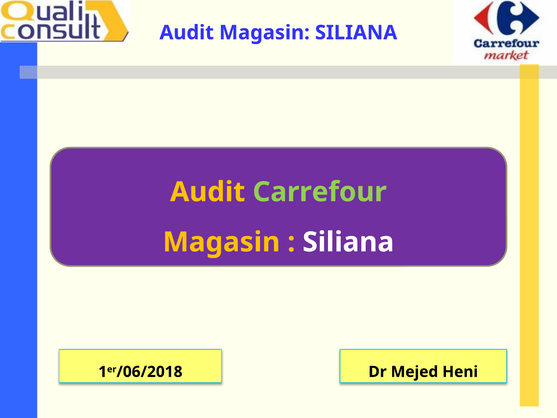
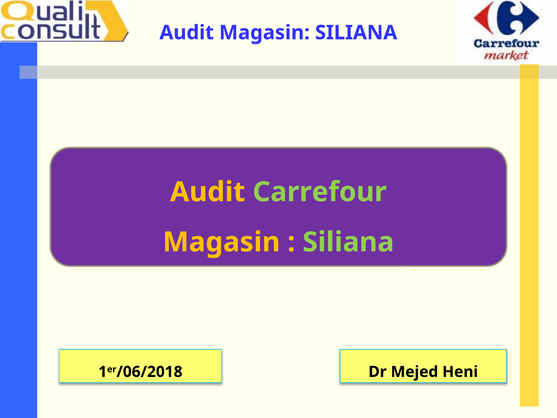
Siliana at (348, 242) colour: white -> light green
